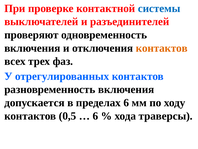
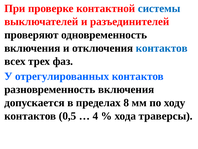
контактов at (162, 48) colour: orange -> blue
пределах 6: 6 -> 8
6 at (95, 116): 6 -> 4
